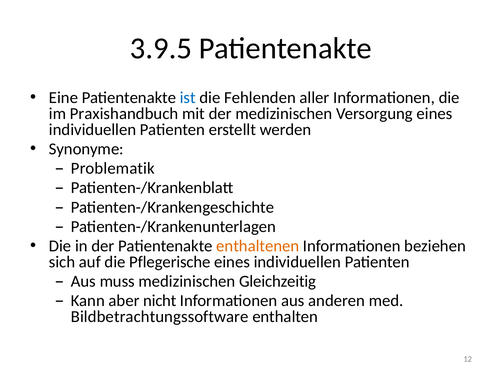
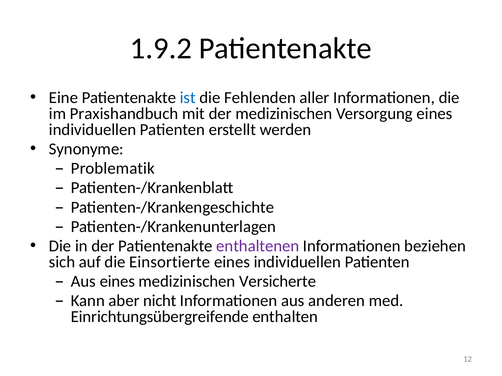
3.9.5: 3.9.5 -> 1.9.2
enthaltenen colour: orange -> purple
Pflegerische: Pflegerische -> Einsortierte
Aus muss: muss -> eines
Gleichzeitig: Gleichzeitig -> Versicherte
Bildbetrachtungssoftware: Bildbetrachtungssoftware -> Einrichtungsübergreifende
